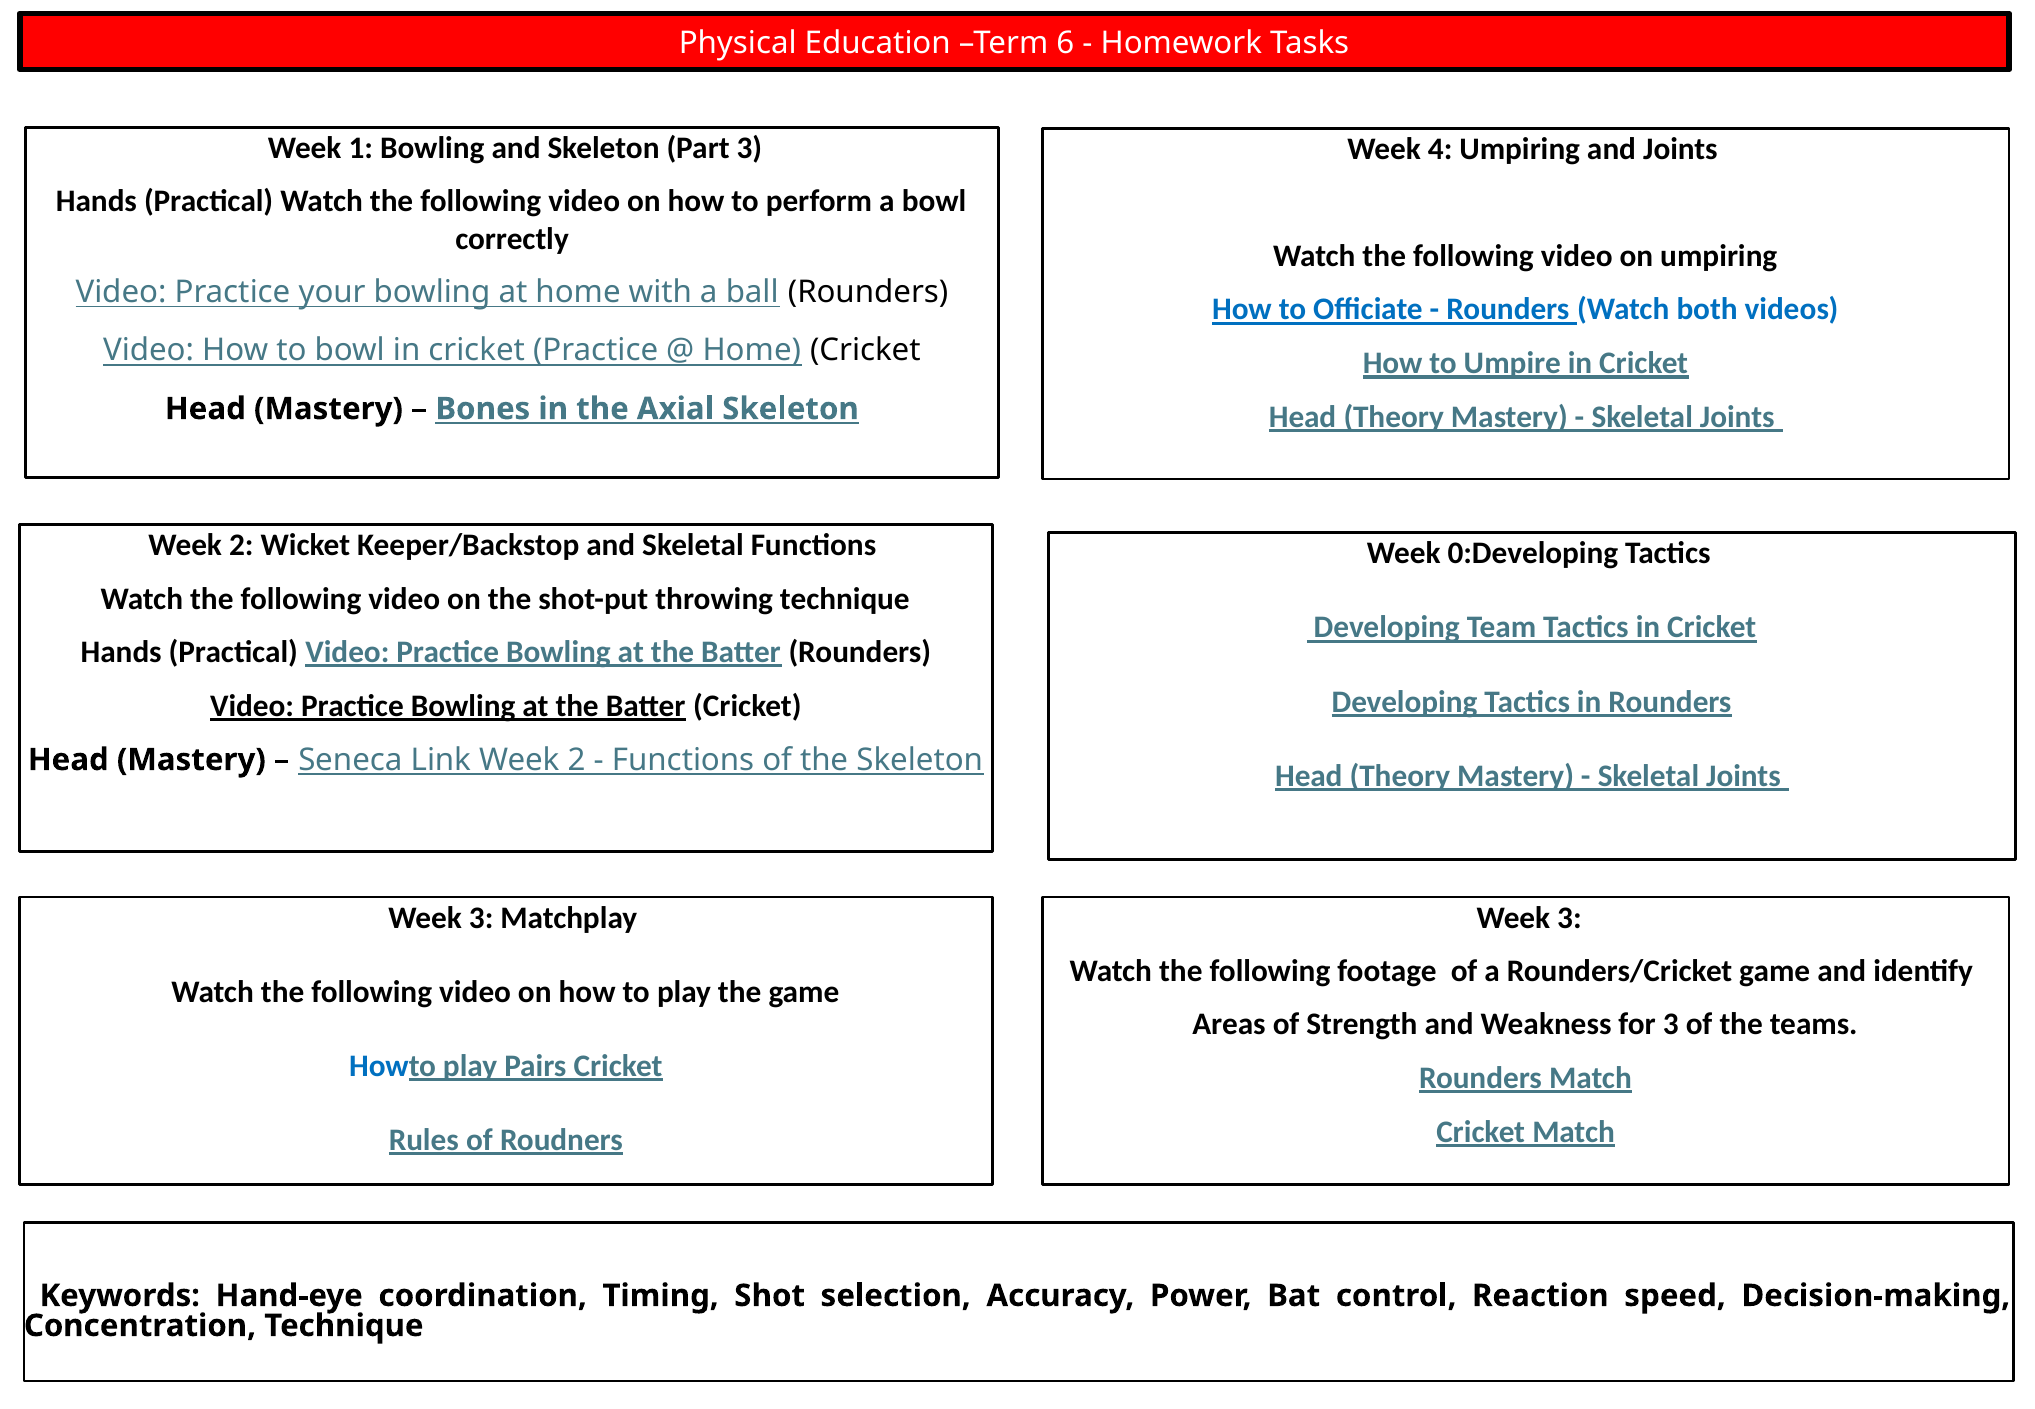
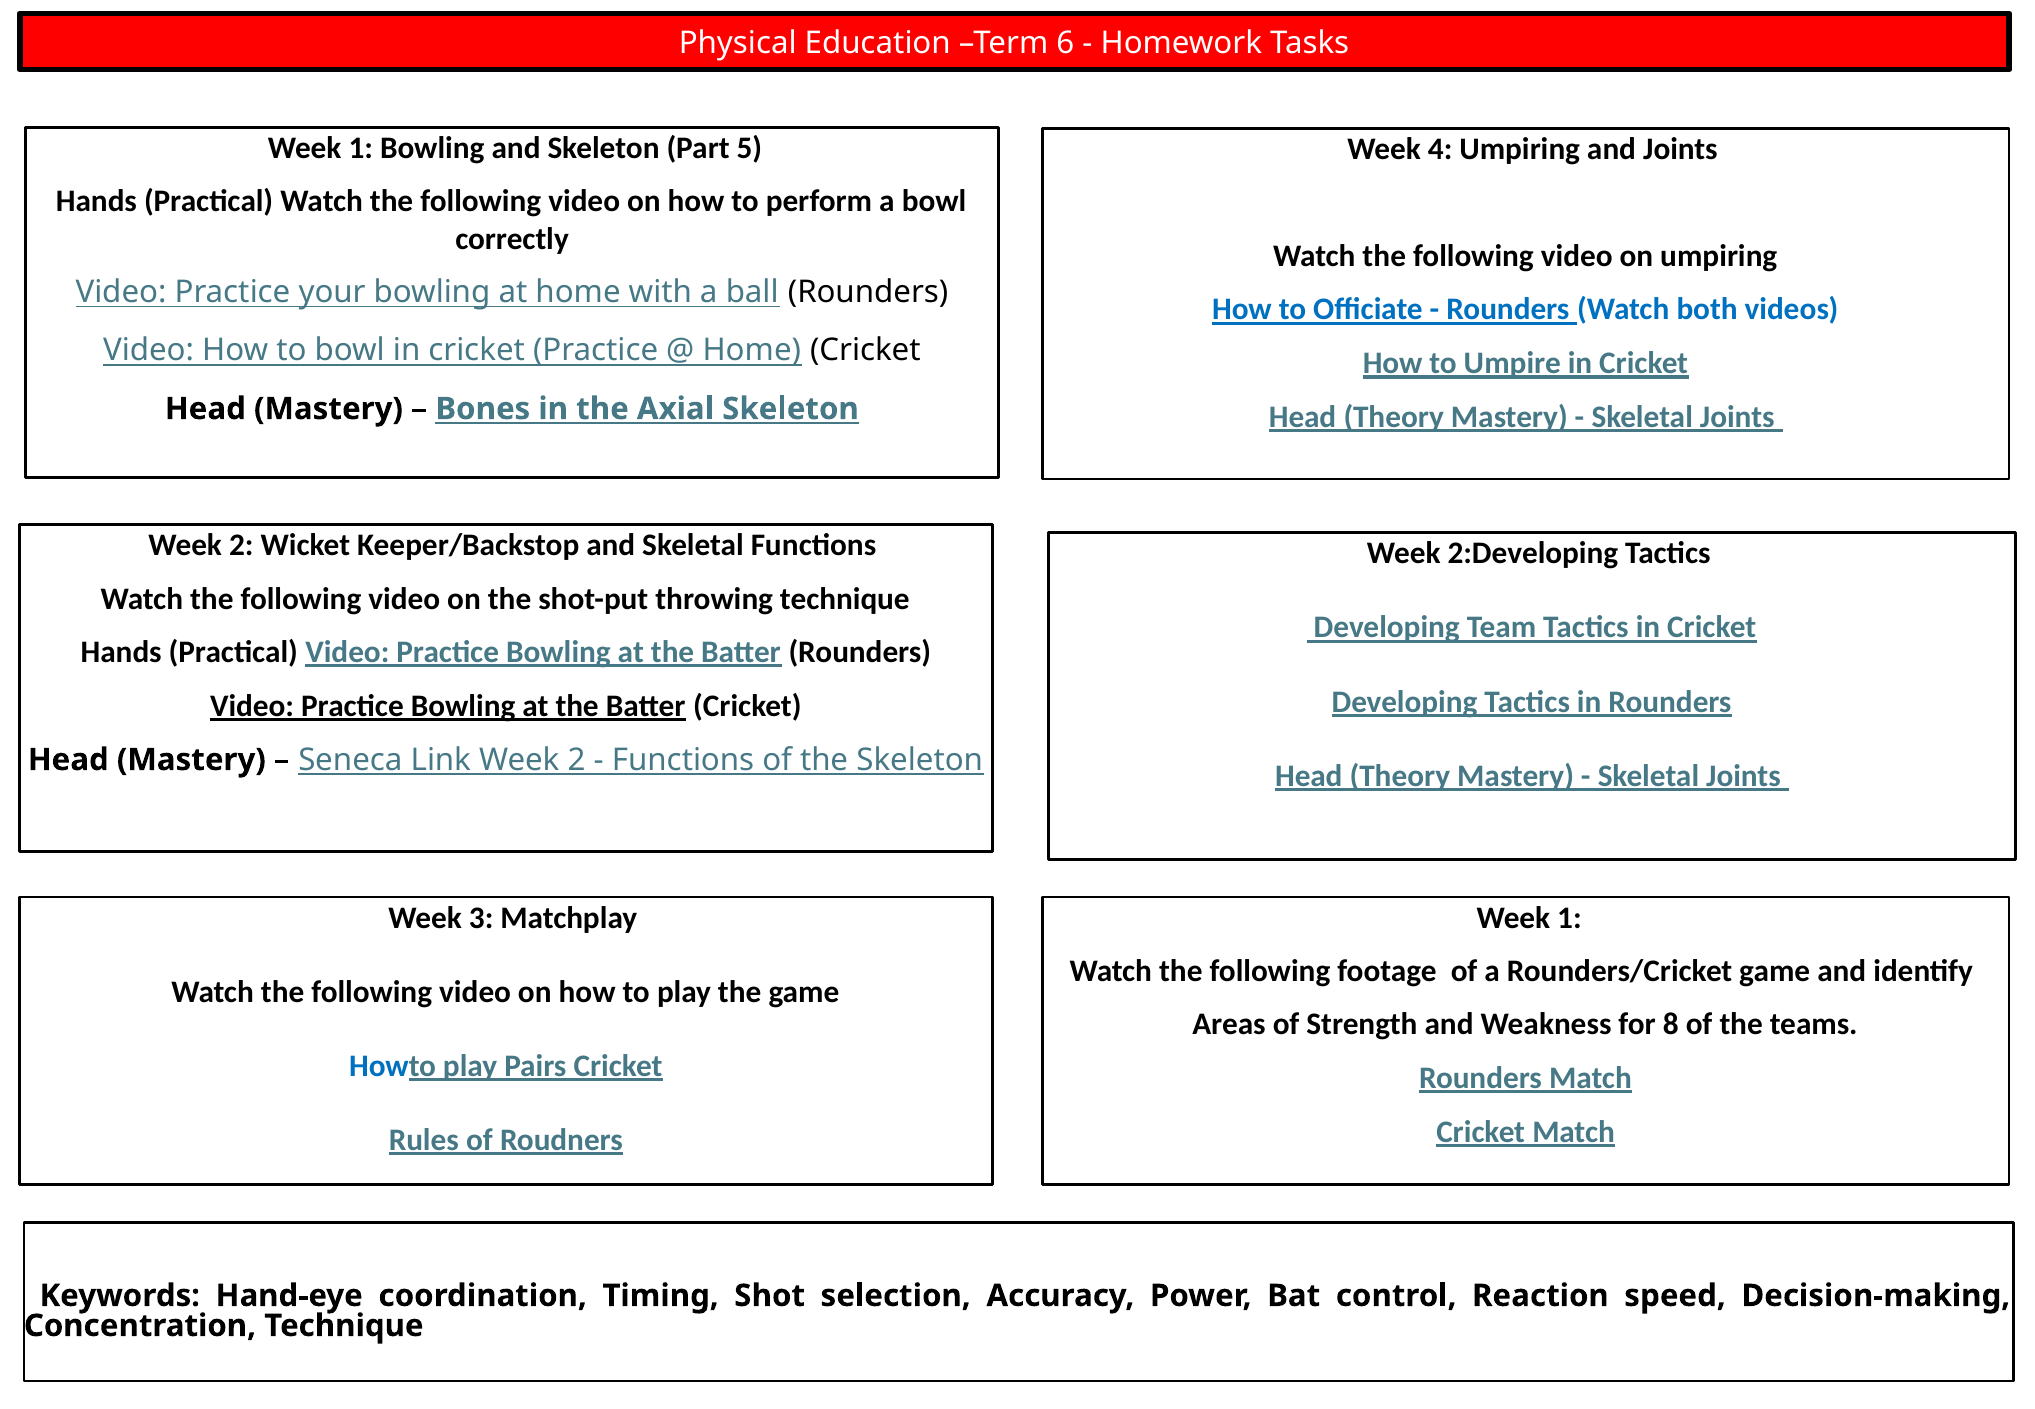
Part 3: 3 -> 5
0:Developing: 0:Developing -> 2:Developing
3 at (1569, 918): 3 -> 1
for 3: 3 -> 8
